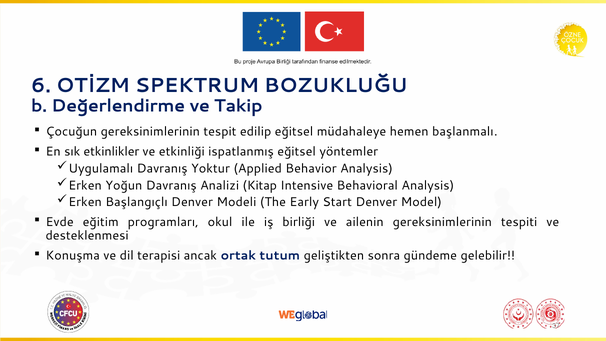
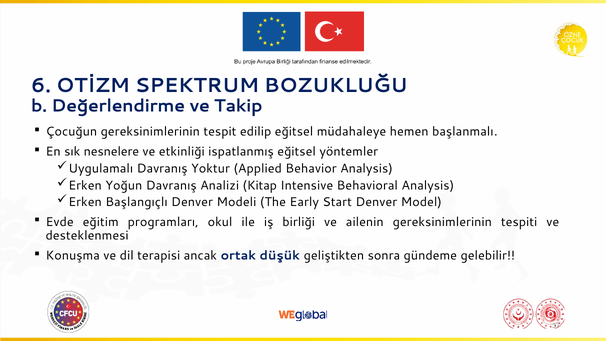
etkinlikler: etkinlikler -> nesnelere
tutum: tutum -> düşük
